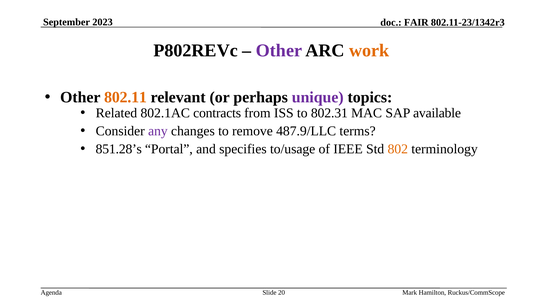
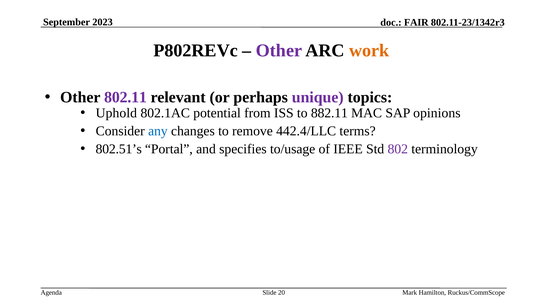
802.11 colour: orange -> purple
Related: Related -> Uphold
contracts: contracts -> potential
802.31: 802.31 -> 882.11
available: available -> opinions
any colour: purple -> blue
487.9/LLC: 487.9/LLC -> 442.4/LLC
851.28’s: 851.28’s -> 802.51’s
802 colour: orange -> purple
